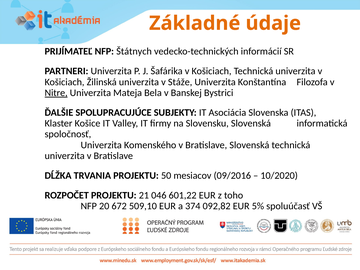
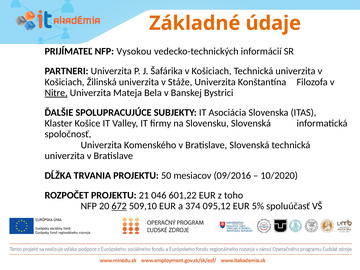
Štátnych: Štátnych -> Vysokou
672 underline: none -> present
092,82: 092,82 -> 095,12
